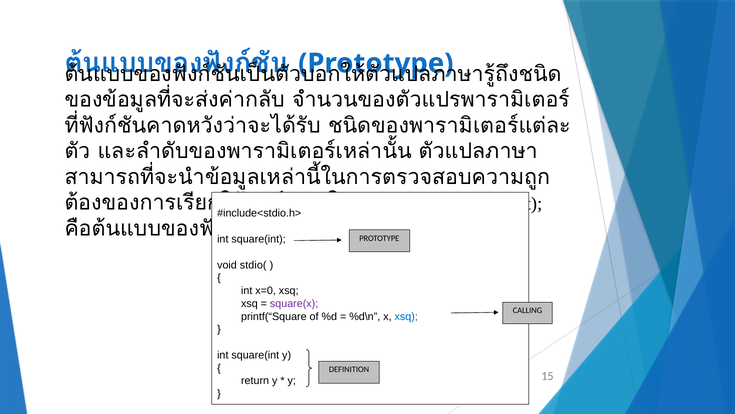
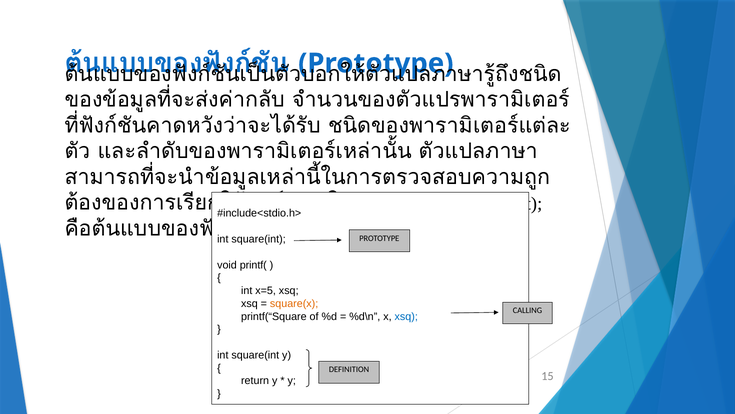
stdio(: stdio( -> printf(
x=0: x=0 -> x=5
square(x colour: purple -> orange
